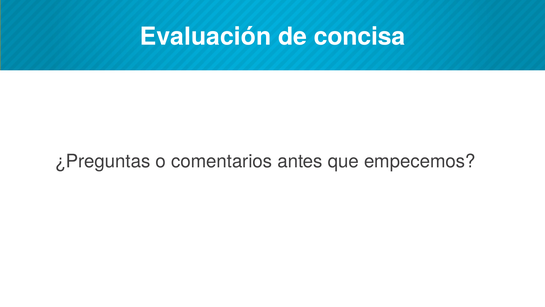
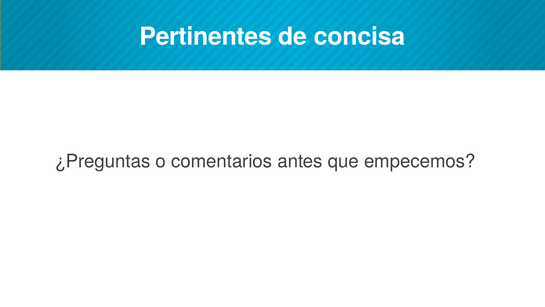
Evaluación: Evaluación -> Pertinentes
